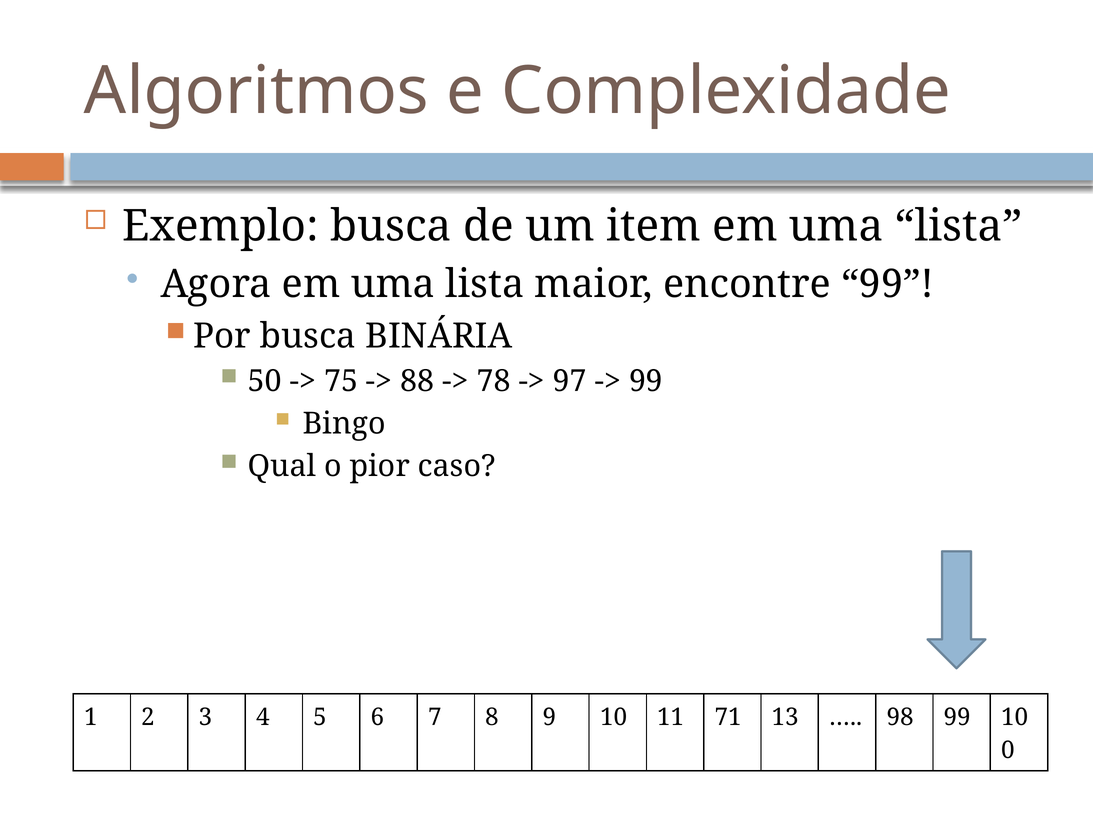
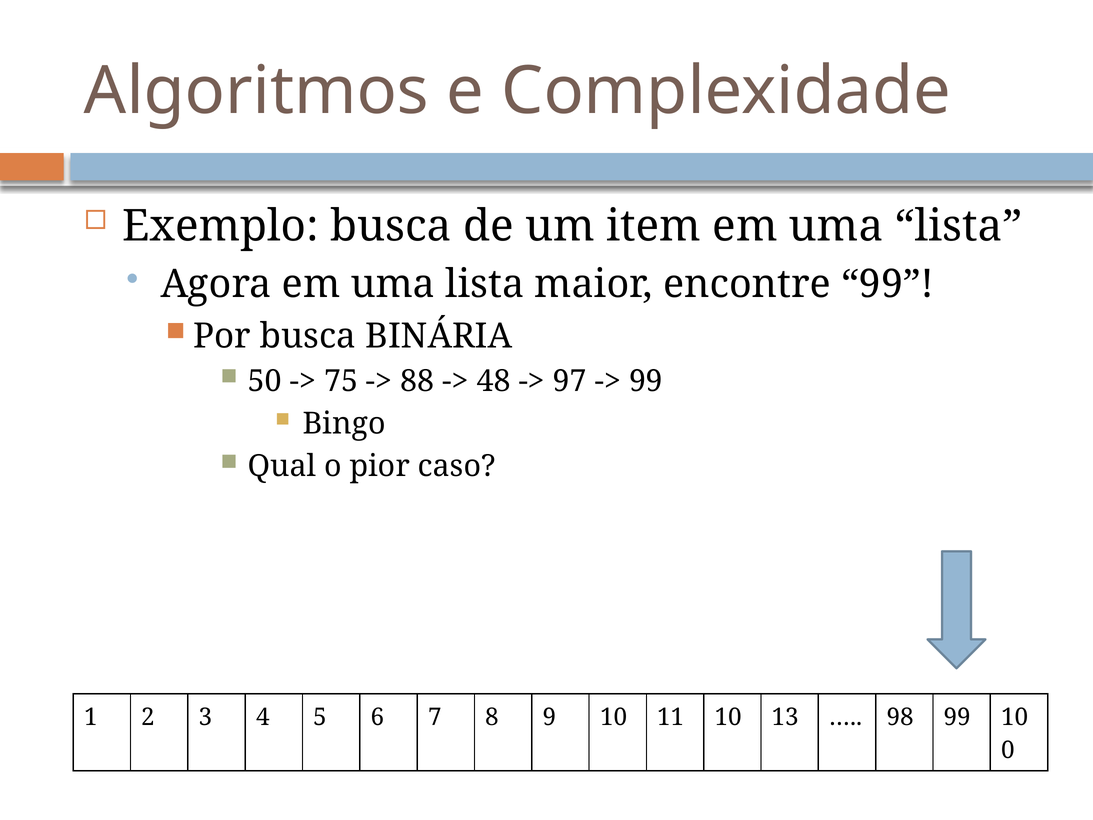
78: 78 -> 48
11 71: 71 -> 10
